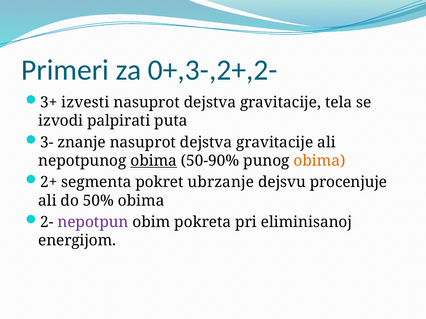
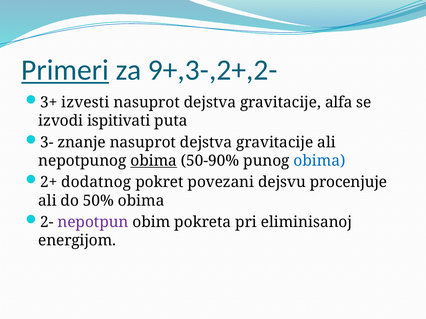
Primeri underline: none -> present
0+,3-,2+,2-: 0+,3-,2+,2- -> 9+,3-,2+,2-
tela: tela -> alfa
palpirati: palpirati -> ispitivati
obima at (319, 161) colour: orange -> blue
segmenta: segmenta -> dodatnog
ubrzanje: ubrzanje -> povezani
